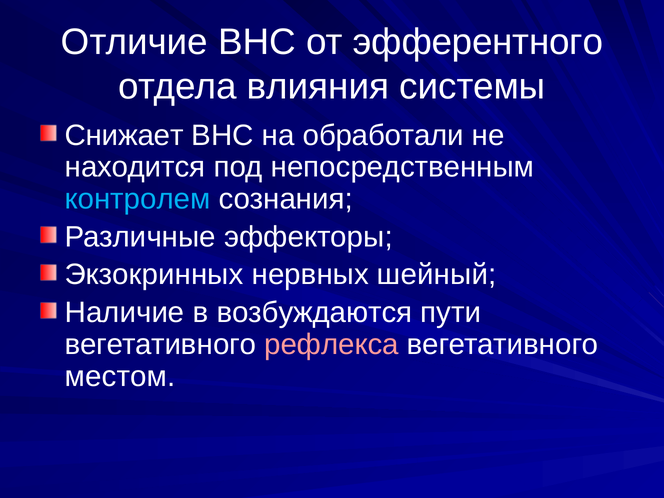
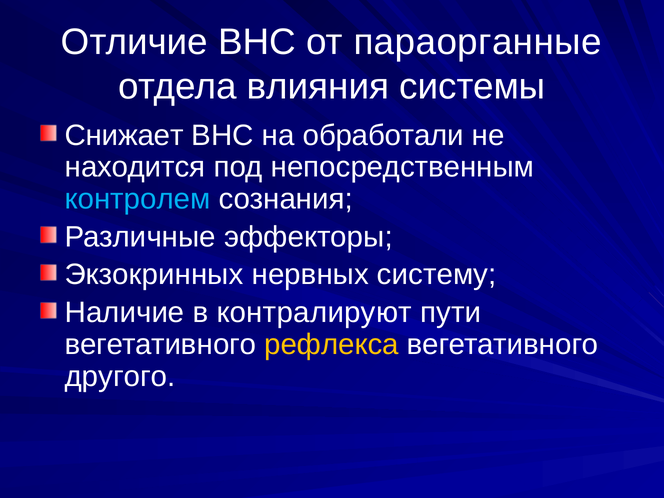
эфферентного: эфферентного -> параорганные
шейный: шейный -> систему
возбуждаются: возбуждаются -> контралируют
рефлекса colour: pink -> yellow
местом: местом -> другого
